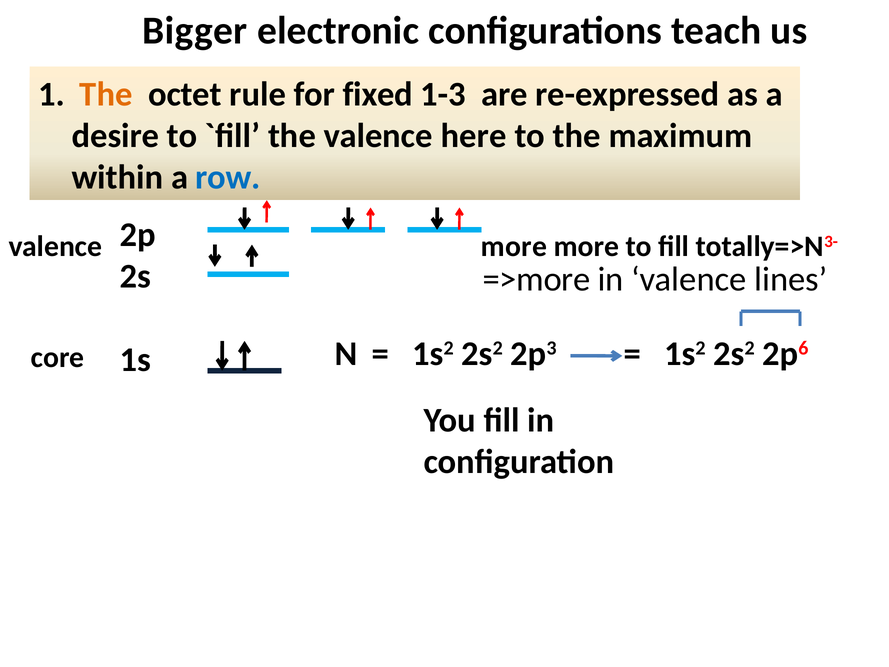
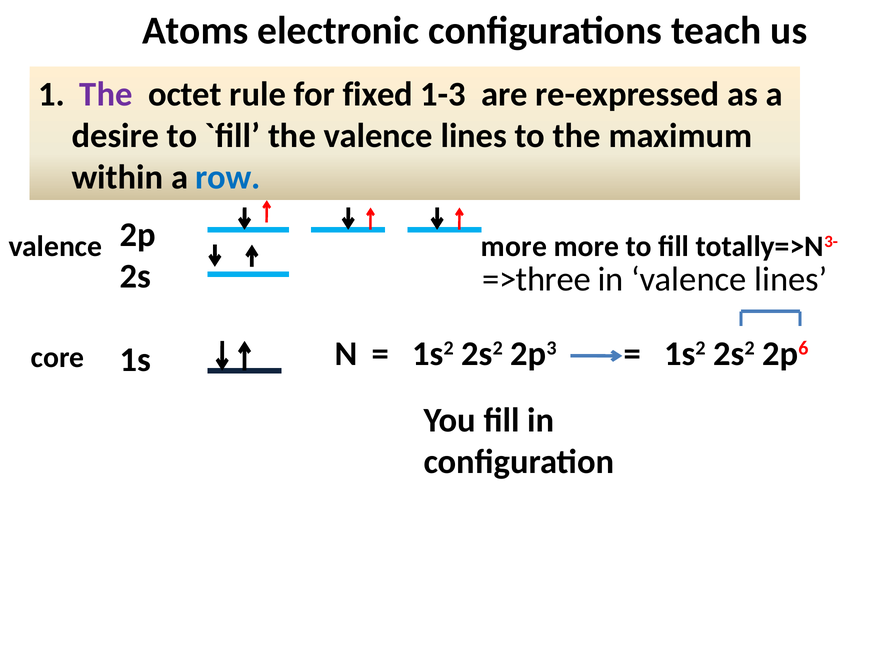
Bigger: Bigger -> Atoms
The at (106, 94) colour: orange -> purple
the valence here: here -> lines
=>more: =>more -> =>three
